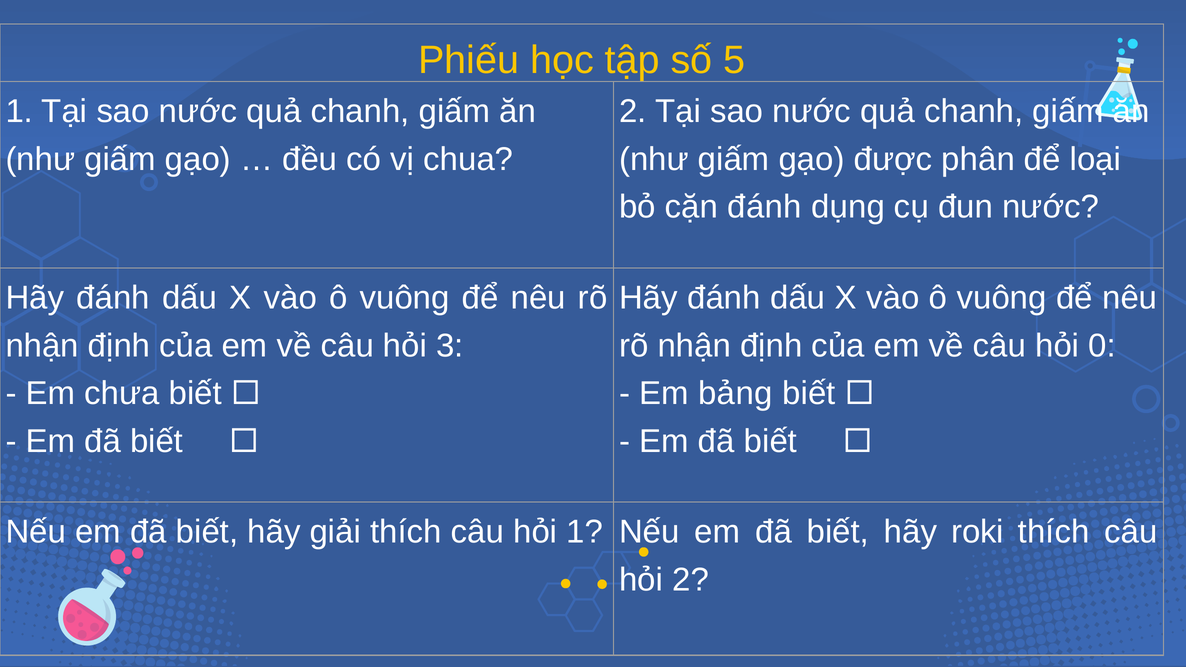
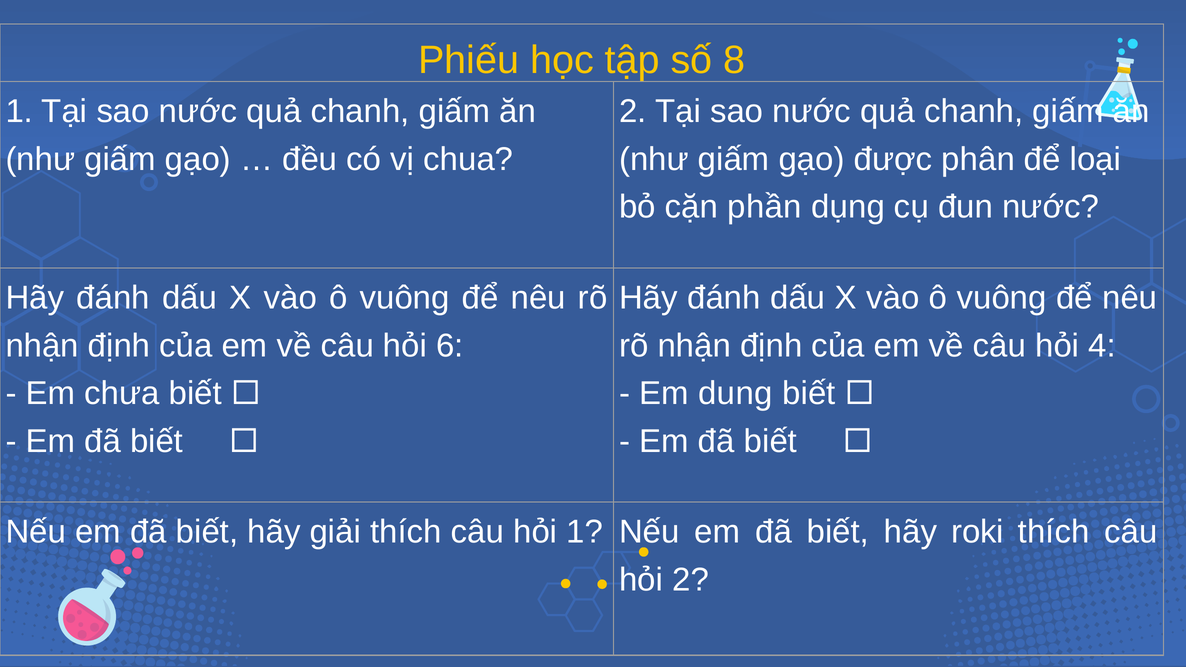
5: 5 -> 8
cặn đánh: đánh -> phần
3: 3 -> 6
0: 0 -> 4
bảng: bảng -> dung
